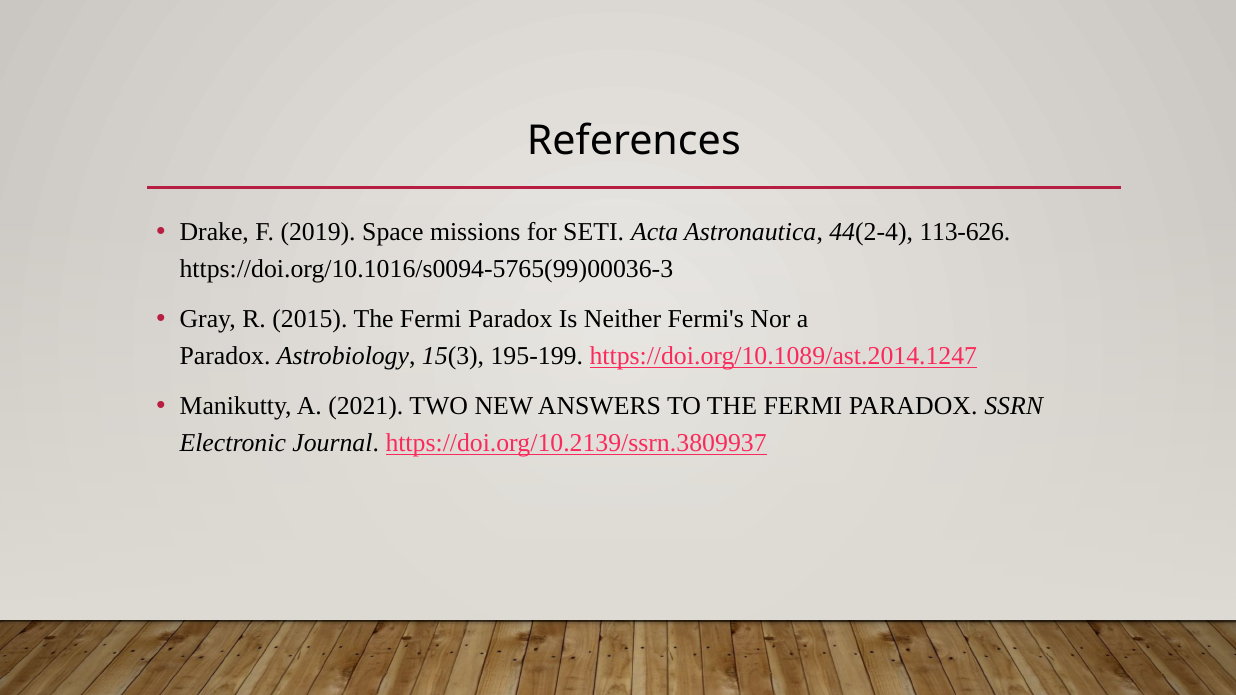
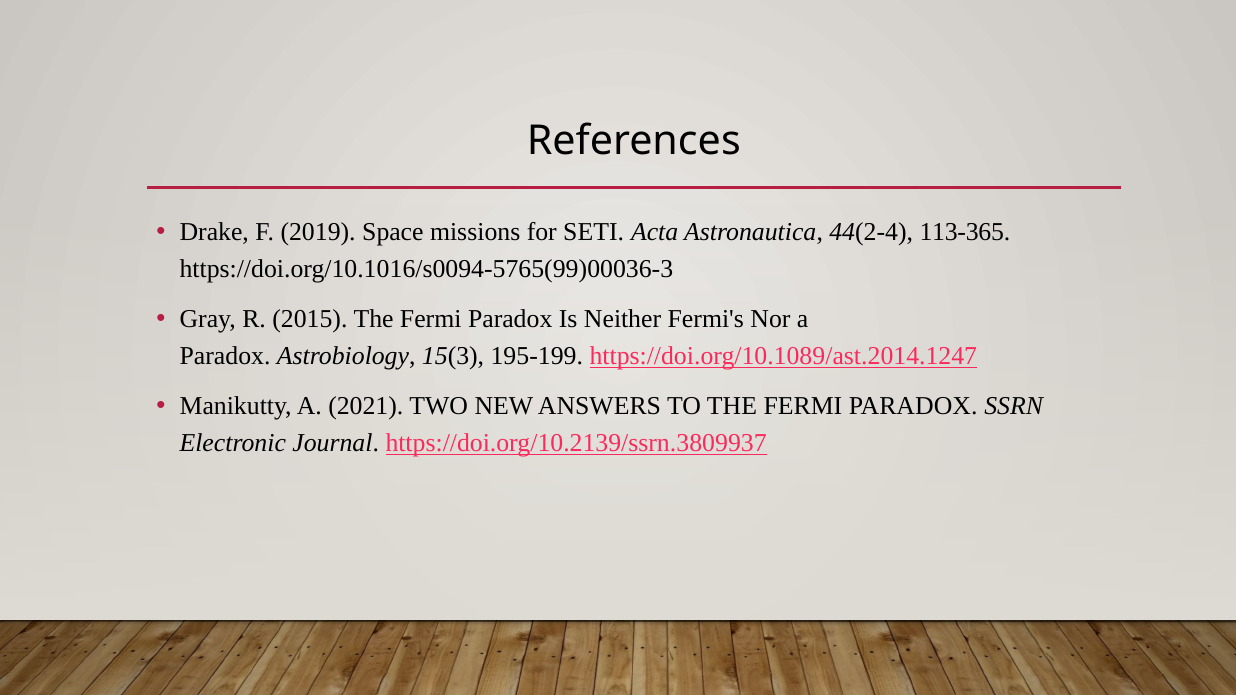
113-626: 113-626 -> 113-365
